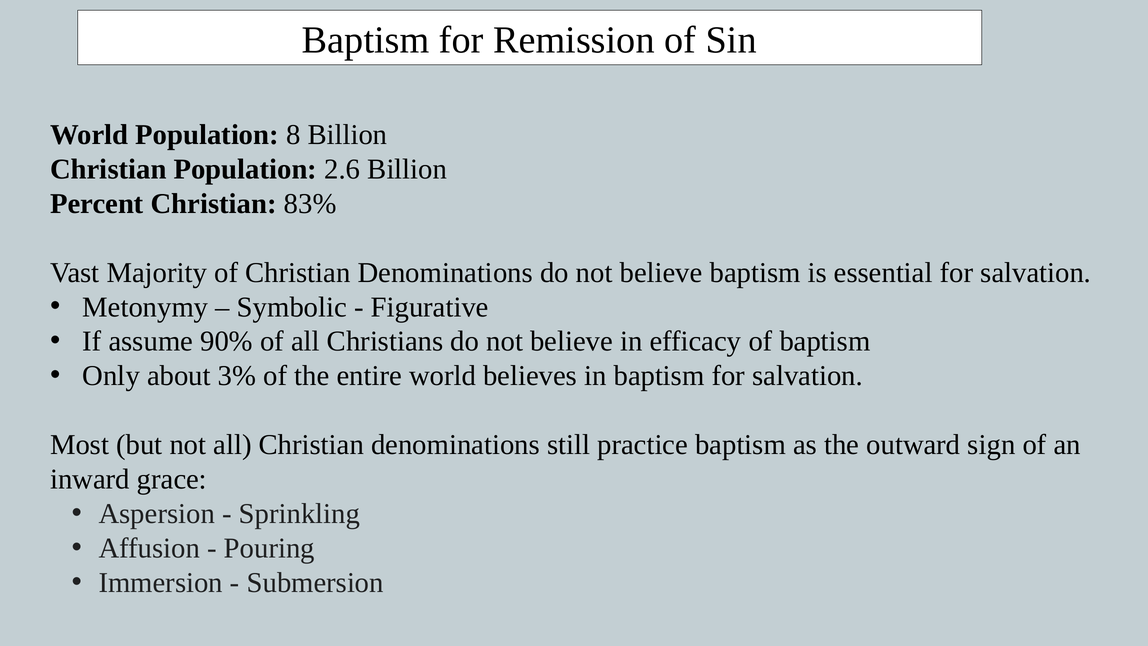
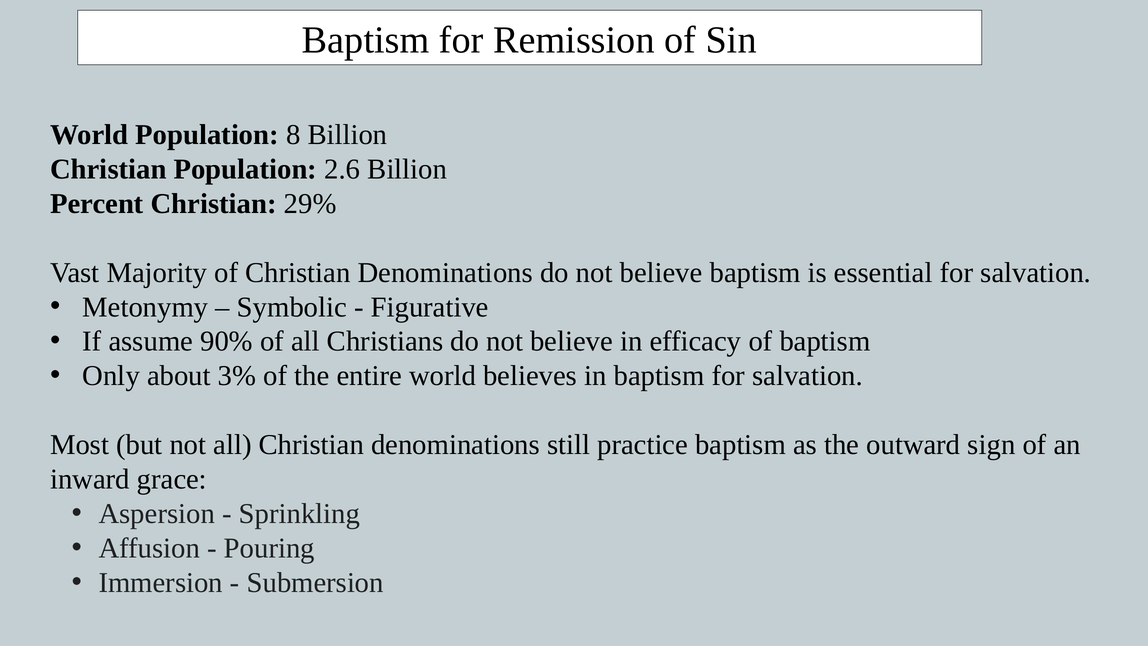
83%: 83% -> 29%
